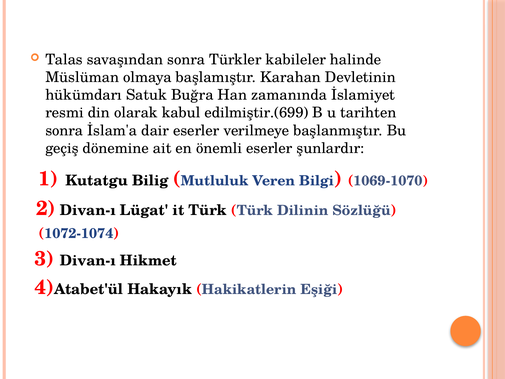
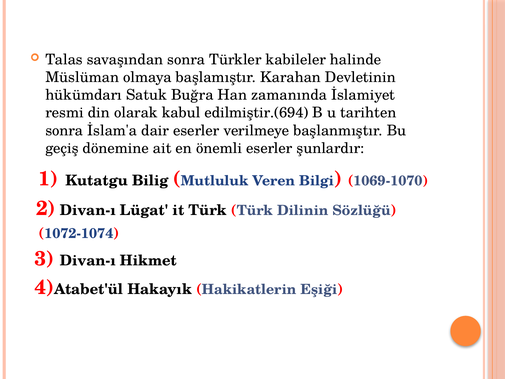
edilmiştir.(699: edilmiştir.(699 -> edilmiştir.(694
